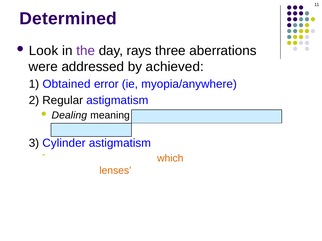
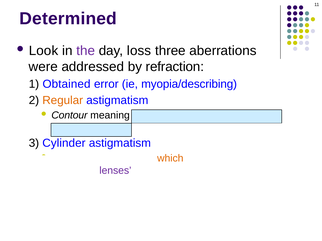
rays: rays -> loss
achieved: achieved -> refraction
myopia/anywhere: myopia/anywhere -> myopia/describing
Regular colour: black -> orange
Dealing: Dealing -> Contour
lenses at (115, 171) colour: orange -> purple
